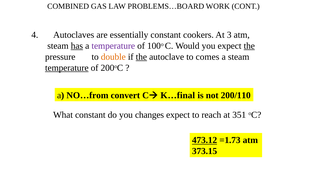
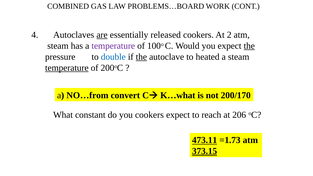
are underline: none -> present
essentially constant: constant -> released
3: 3 -> 2
has underline: present -> none
double colour: orange -> blue
comes: comes -> heated
K…final: K…final -> K…what
200/110: 200/110 -> 200/170
you changes: changes -> cookers
351: 351 -> 206
473.12: 473.12 -> 473.11
373.15 underline: none -> present
